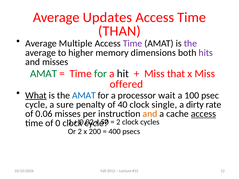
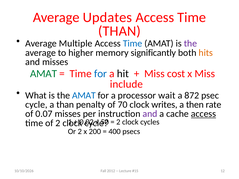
Time at (133, 44) colour: purple -> blue
dimensions: dimensions -> significantly
hits colour: purple -> orange
for at (100, 74) colour: green -> blue
that: that -> cost
offered: offered -> include
What underline: present -> none
100: 100 -> 872
a sure: sure -> than
40: 40 -> 70
single: single -> writes
dirty: dirty -> then
0.06: 0.06 -> 0.07
and at (150, 114) colour: orange -> purple
of 0: 0 -> 2
